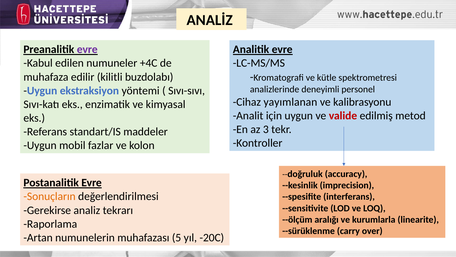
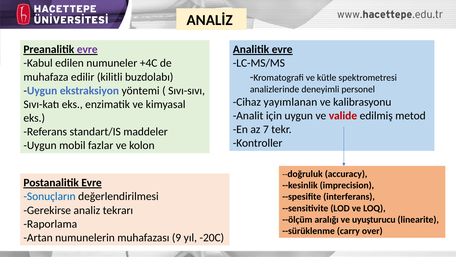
3: 3 -> 7
Sonuçların colour: orange -> blue
kurumlarla: kurumlarla -> uyuşturucu
5: 5 -> 9
